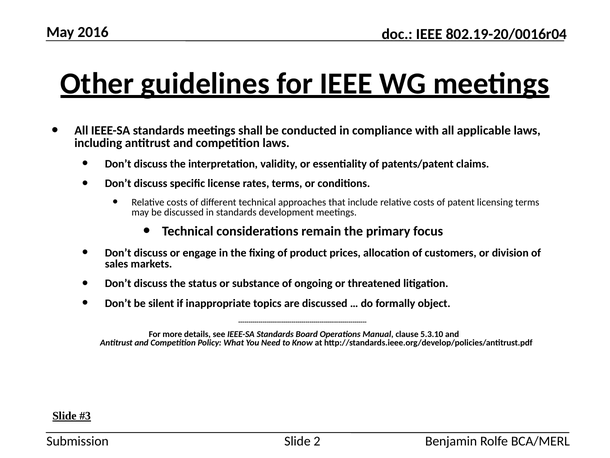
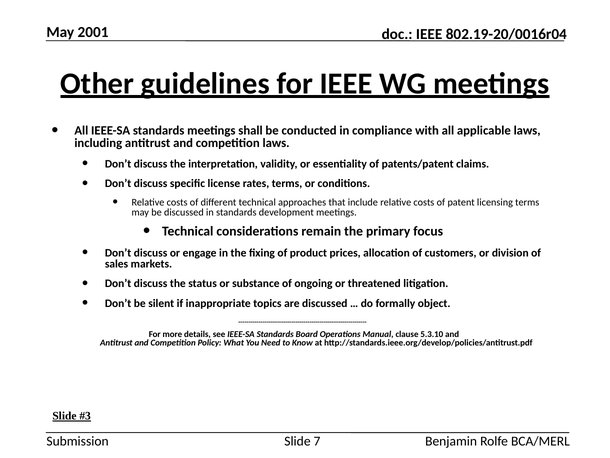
2016: 2016 -> 2001
2: 2 -> 7
